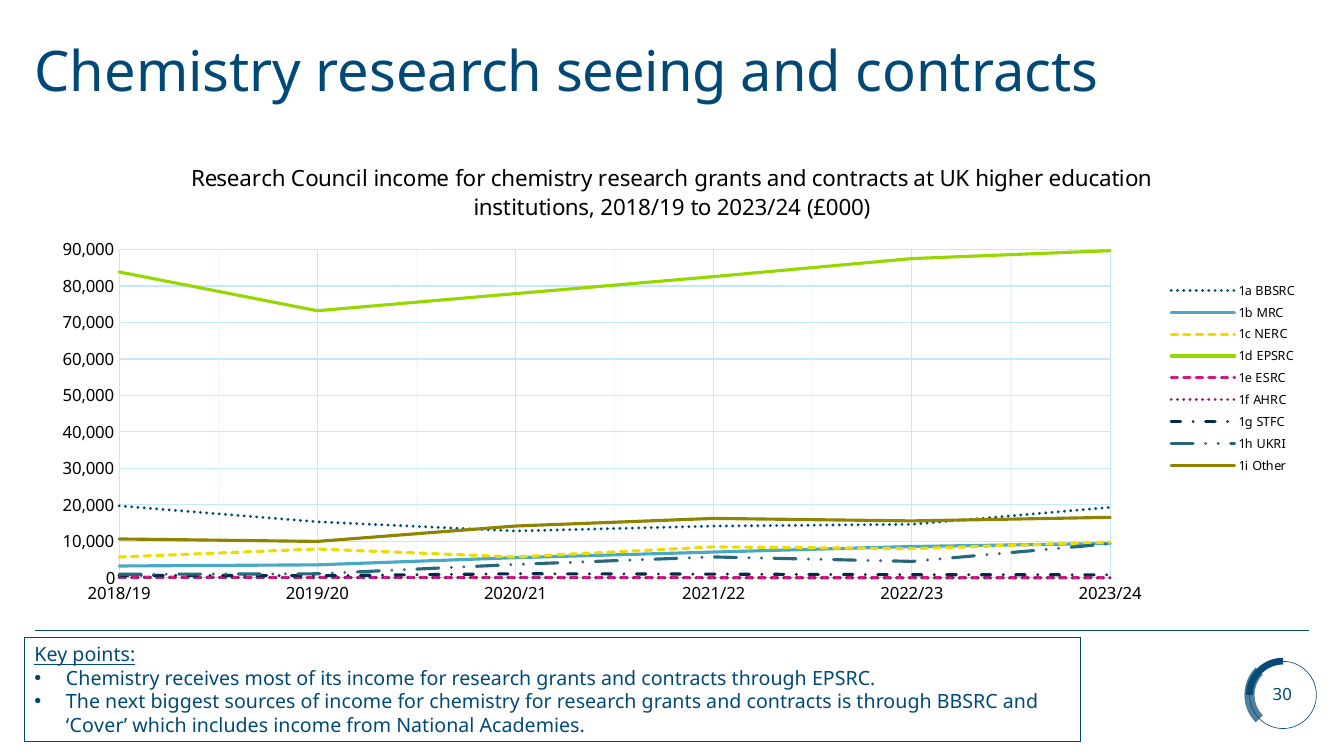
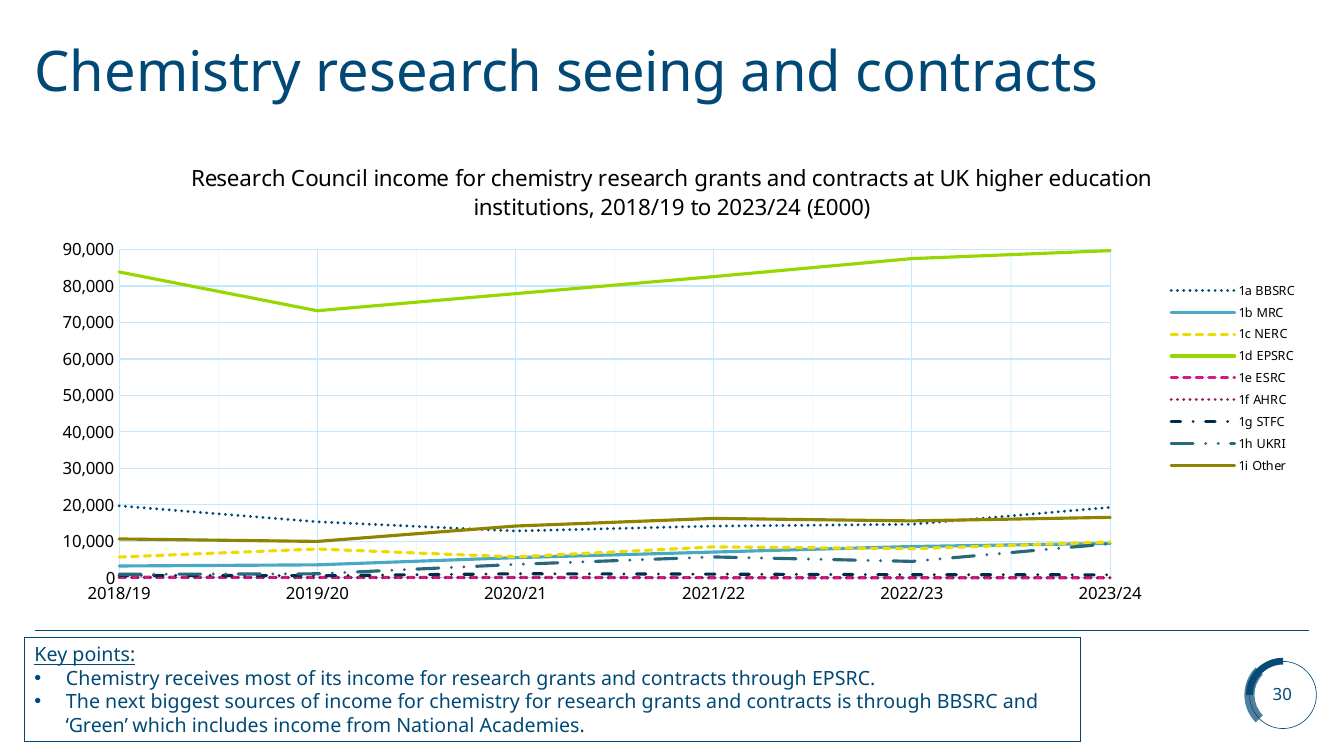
Cover: Cover -> Green
